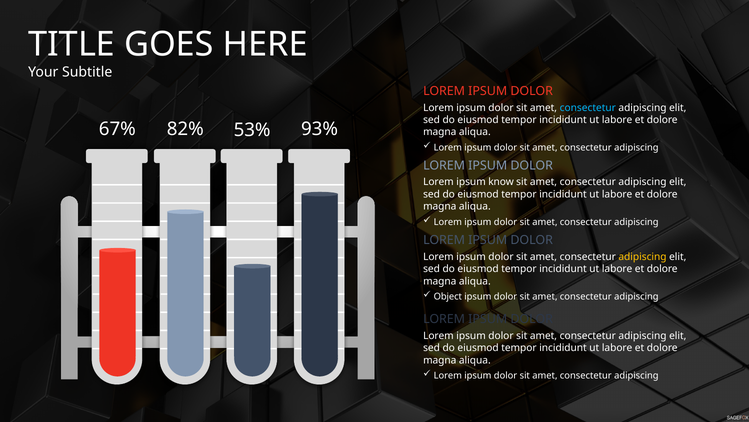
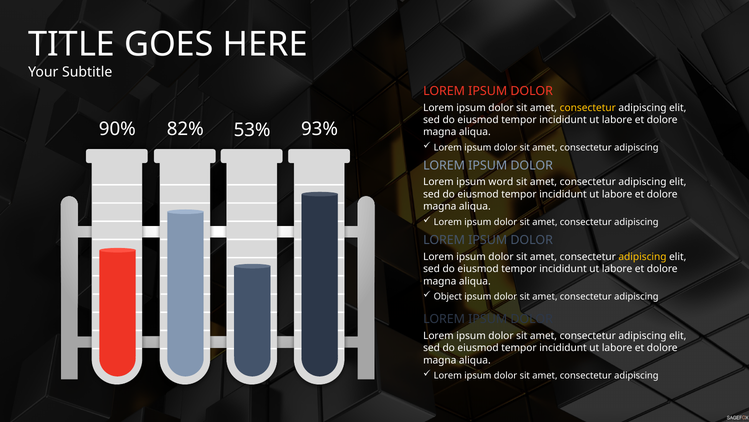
consectetur at (588, 108) colour: light blue -> yellow
67%: 67% -> 90%
know: know -> word
